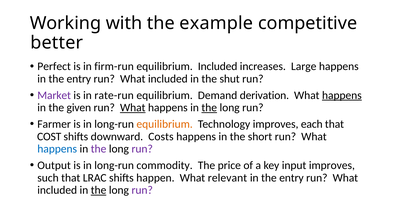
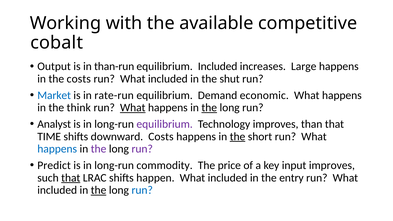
example: example -> available
better: better -> cobalt
Perfect: Perfect -> Output
firm-run: firm-run -> than-run
entry at (79, 79): entry -> costs
Market colour: purple -> blue
derivation: derivation -> economic
happens at (342, 95) underline: present -> none
given: given -> think
Farmer: Farmer -> Analyst
equilibrium at (165, 124) colour: orange -> purple
each: each -> than
COST: COST -> TIME
the at (238, 137) underline: none -> present
Output: Output -> Predict
that at (71, 178) underline: none -> present
relevant at (227, 178): relevant -> included
run at (142, 190) colour: purple -> blue
